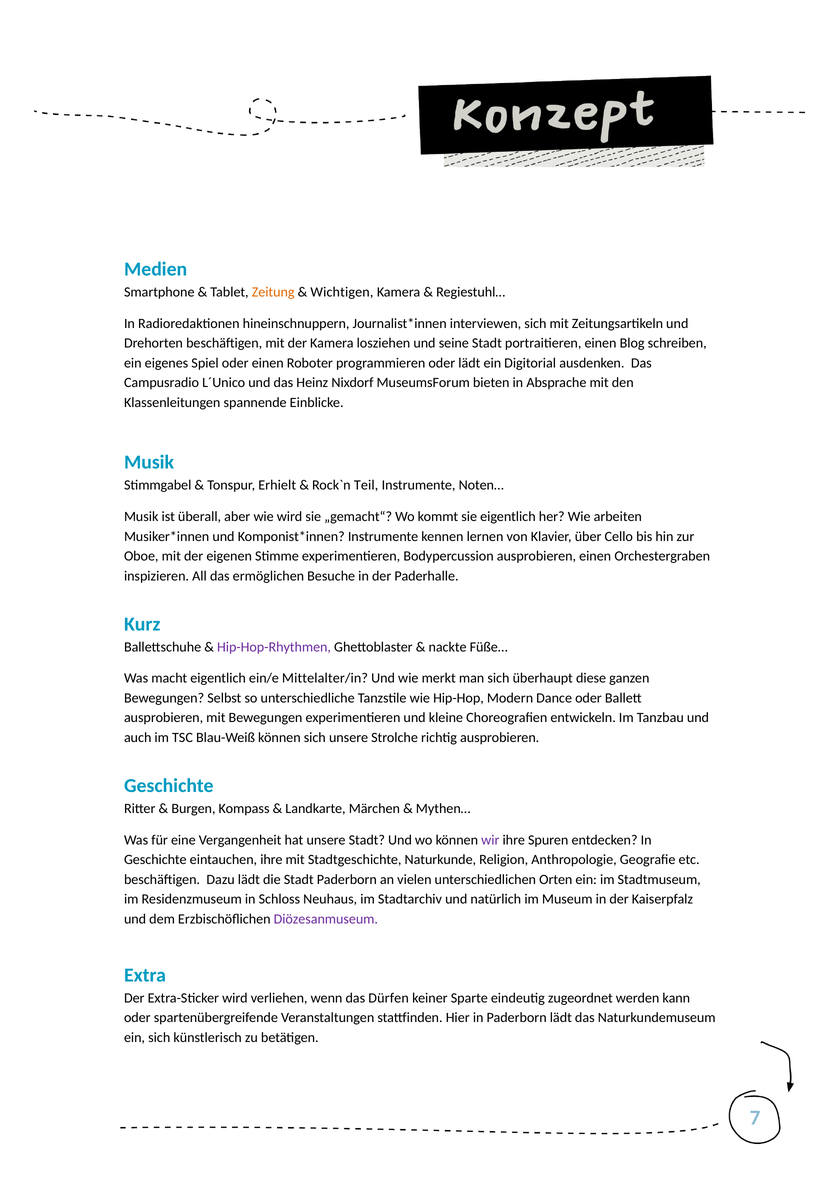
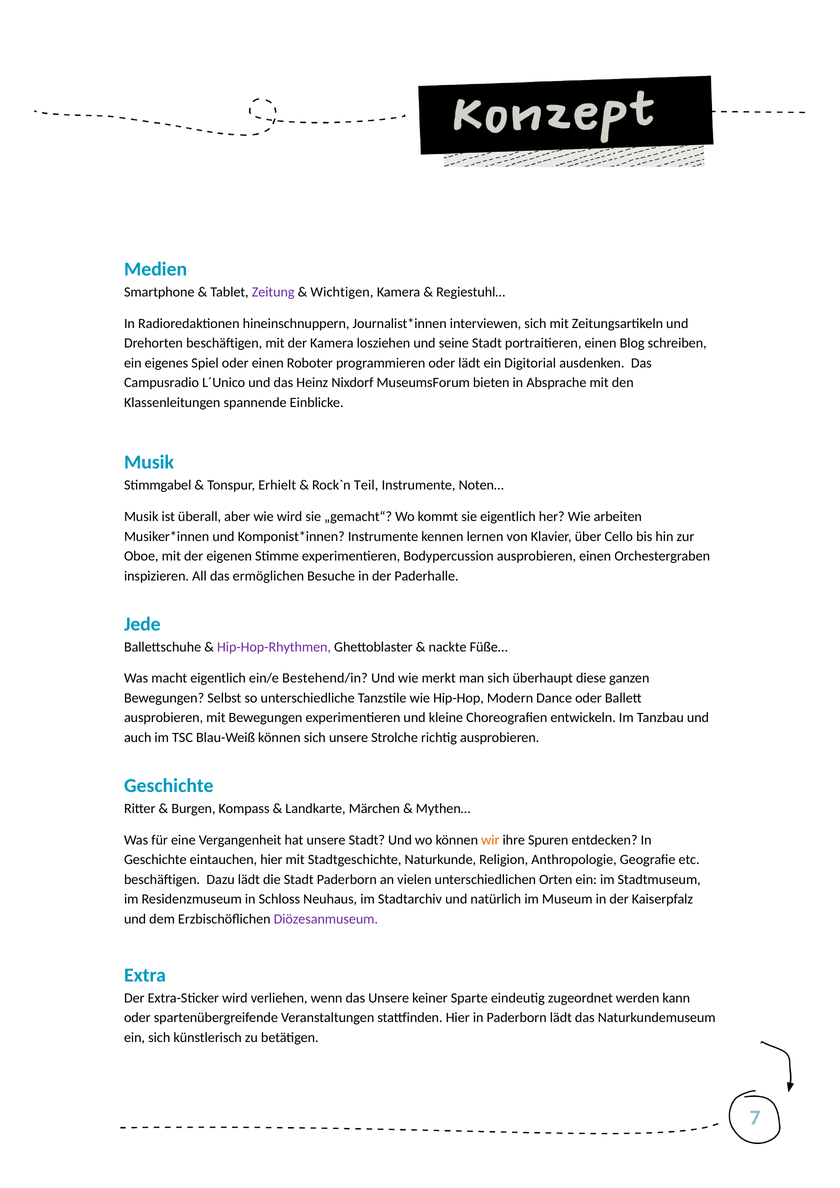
Zeitung colour: orange -> purple
Kurz: Kurz -> Jede
Mittelalter/in: Mittelalter/in -> Bestehend/in
wir colour: purple -> orange
eintauchen ihre: ihre -> hier
das Dürfen: Dürfen -> Unsere
